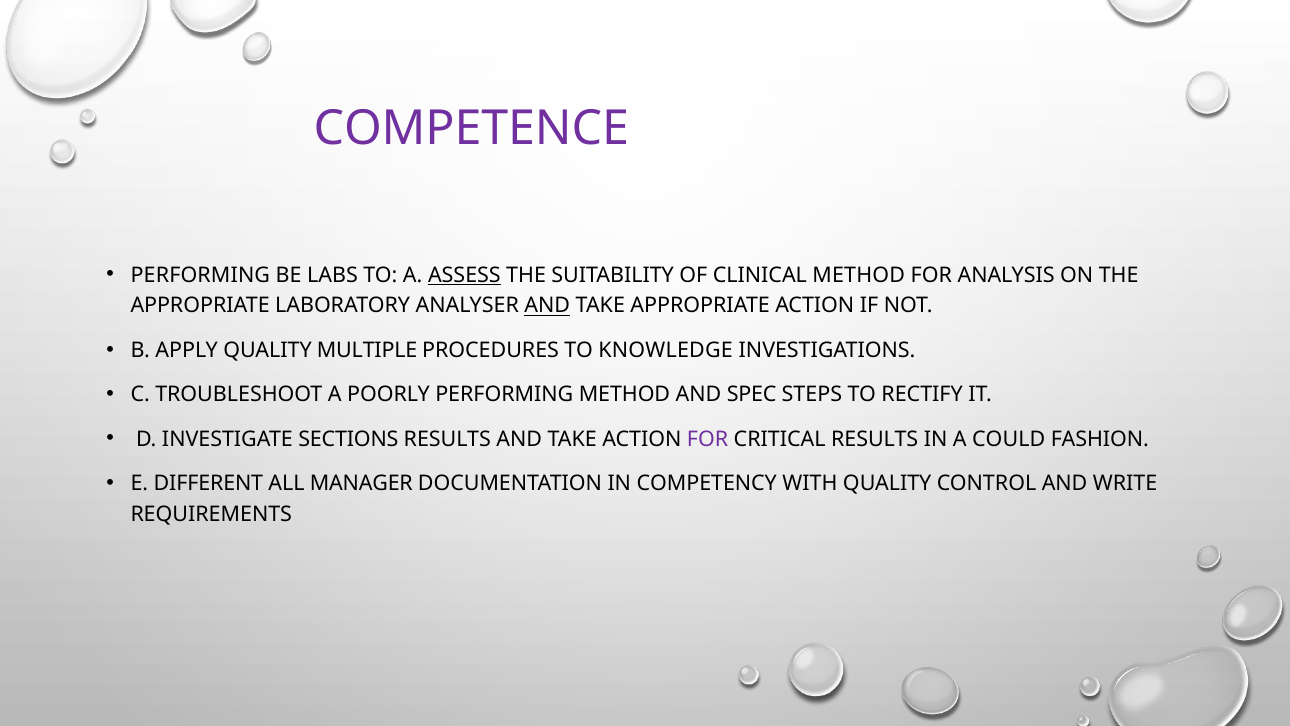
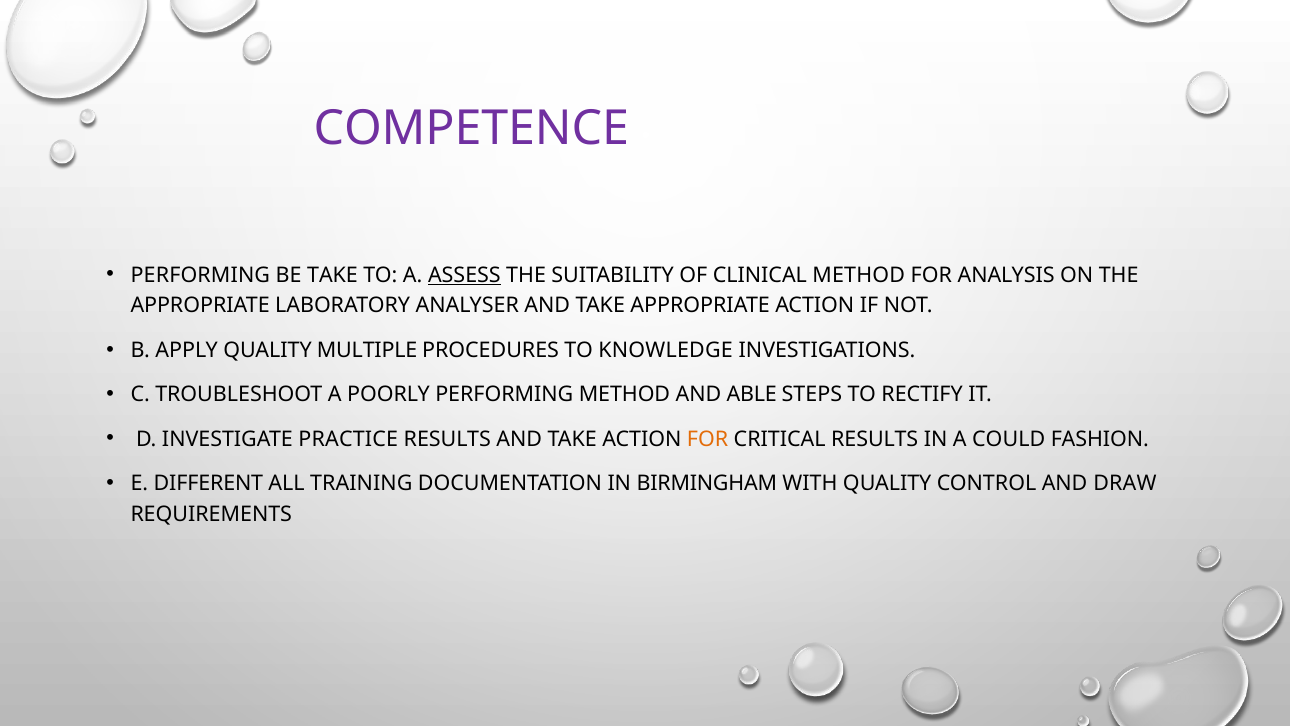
BE LABS: LABS -> TAKE
AND at (547, 306) underline: present -> none
SPEC: SPEC -> ABLE
SECTIONS: SECTIONS -> PRACTICE
FOR at (708, 439) colour: purple -> orange
MANAGER: MANAGER -> TRAINING
COMPETENCY: COMPETENCY -> BIRMINGHAM
WRITE: WRITE -> DRAW
